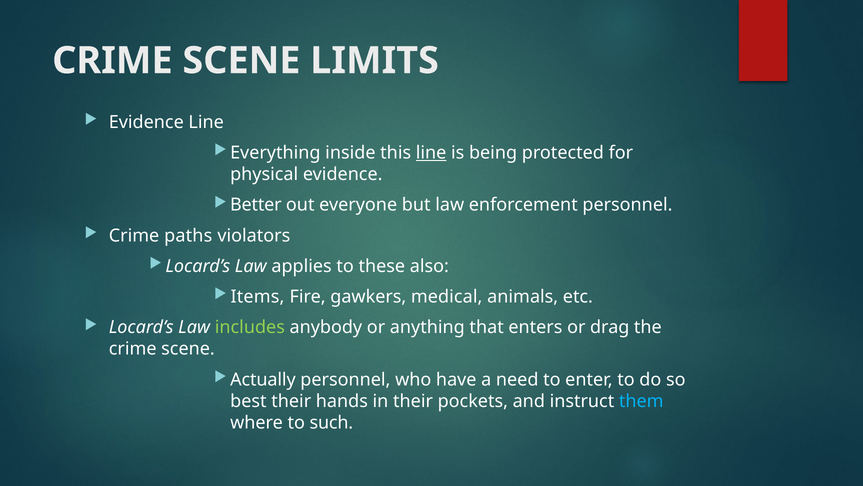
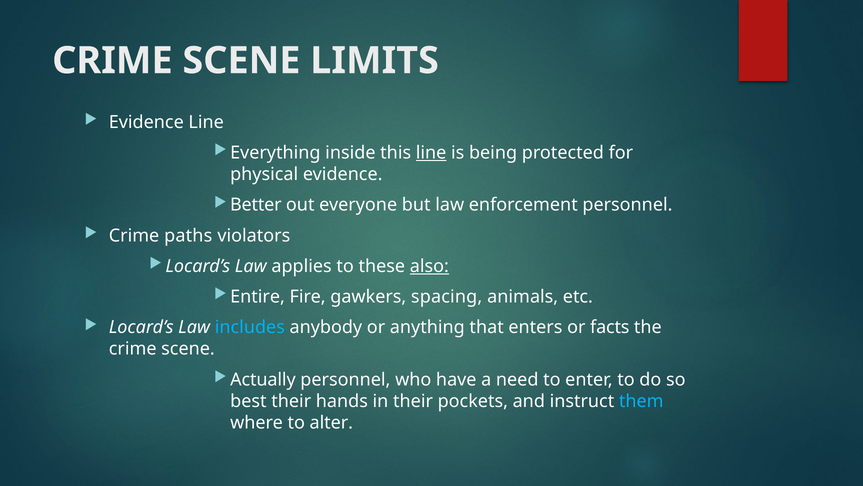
also underline: none -> present
Items: Items -> Entire
medical: medical -> spacing
includes colour: light green -> light blue
drag: drag -> facts
such: such -> alter
